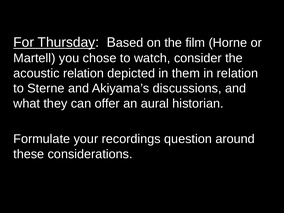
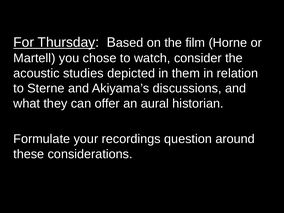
acoustic relation: relation -> studies
